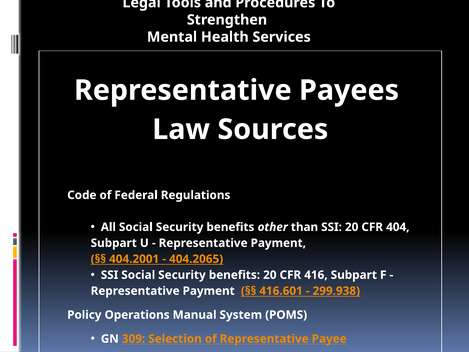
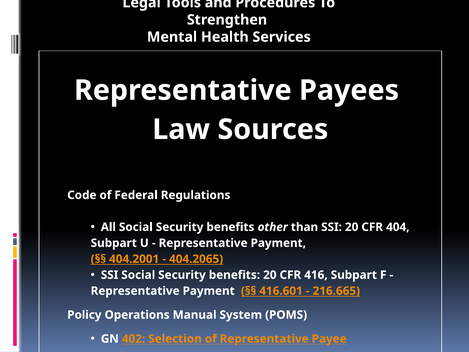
299.938: 299.938 -> 216.665
309: 309 -> 402
